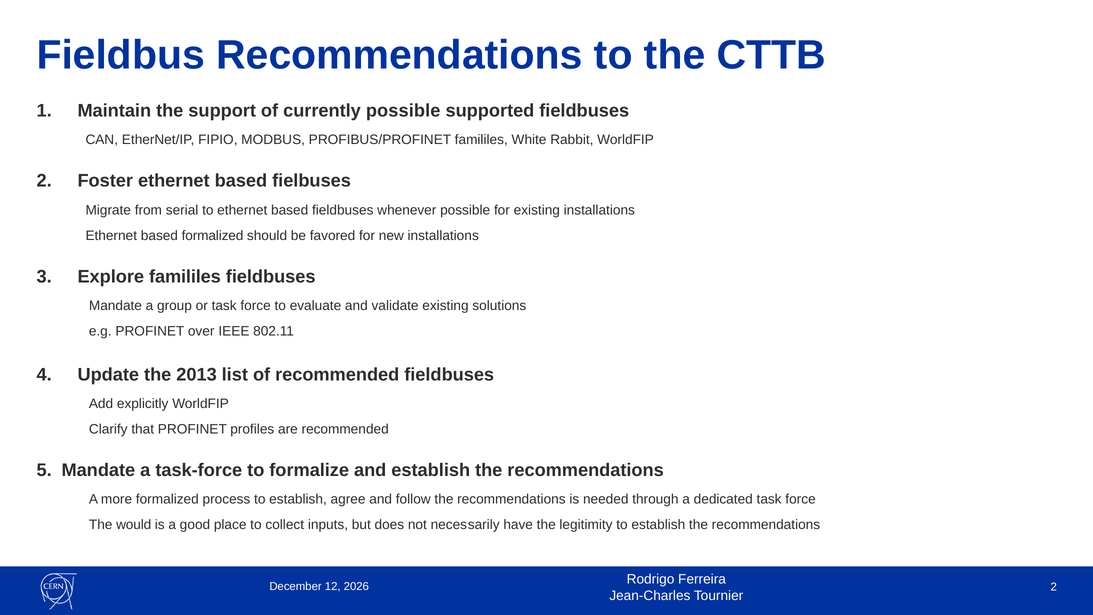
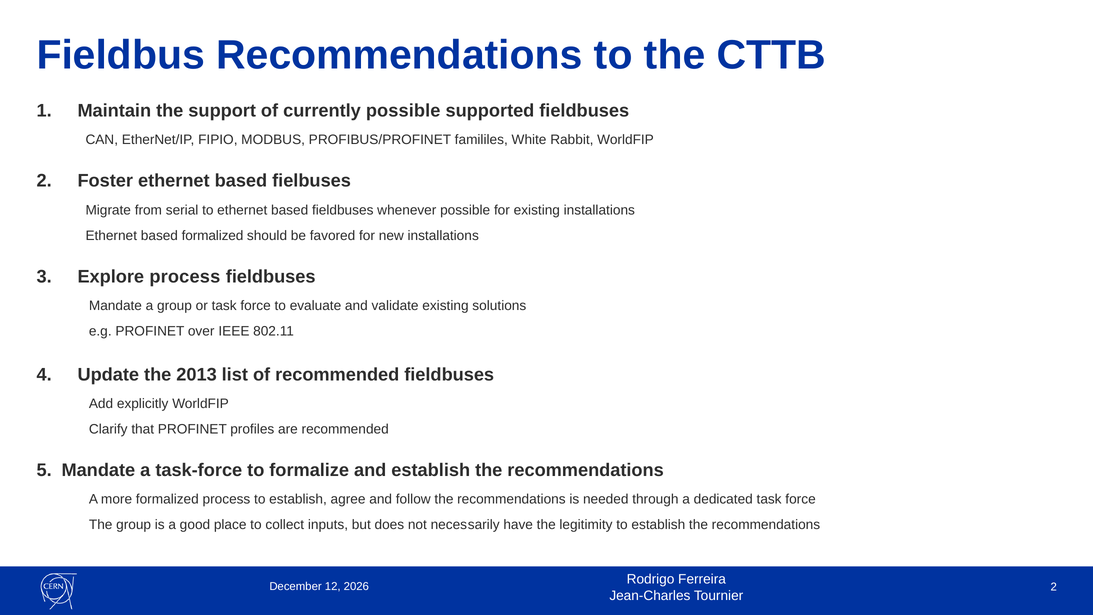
Explore famililes: famililes -> process
The would: would -> group
